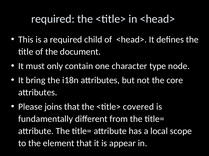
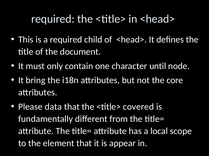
type: type -> until
joins: joins -> data
